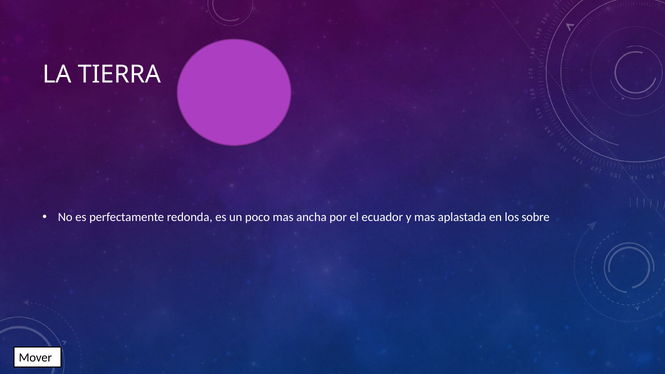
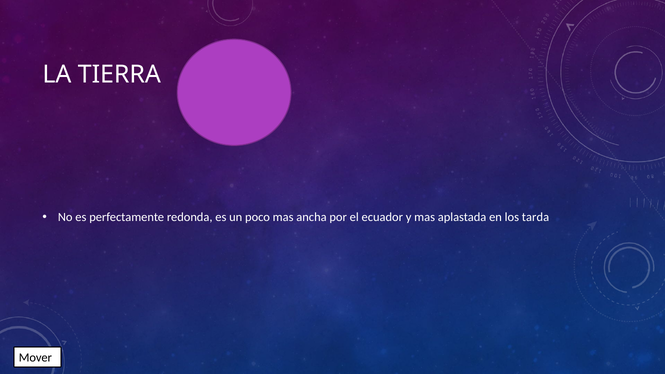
sobre: sobre -> tarda
